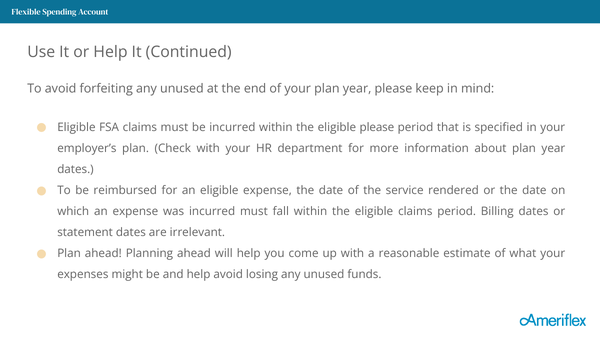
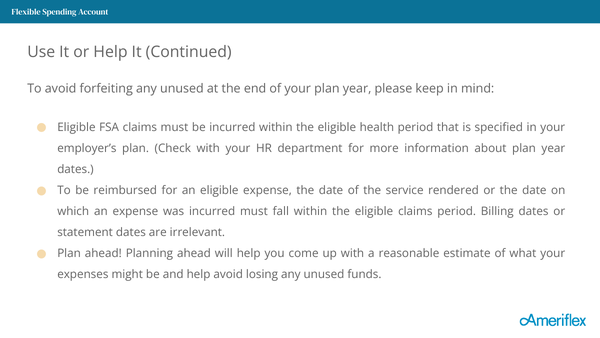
eligible please: please -> health
